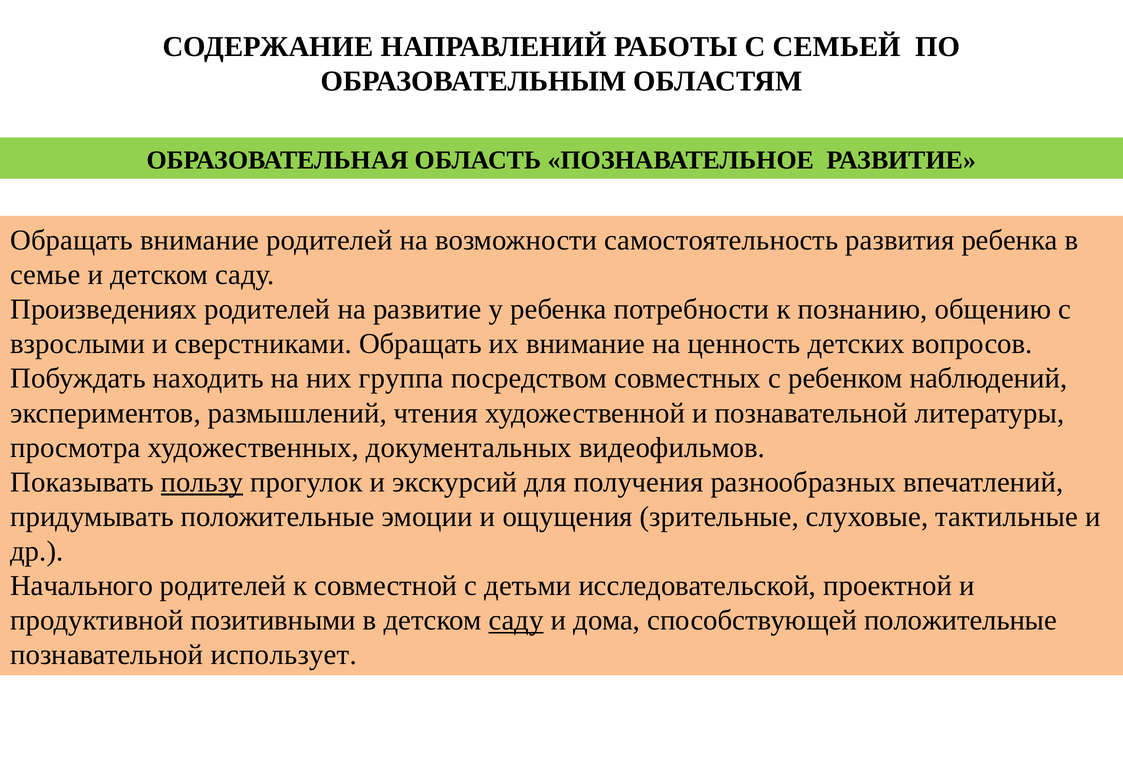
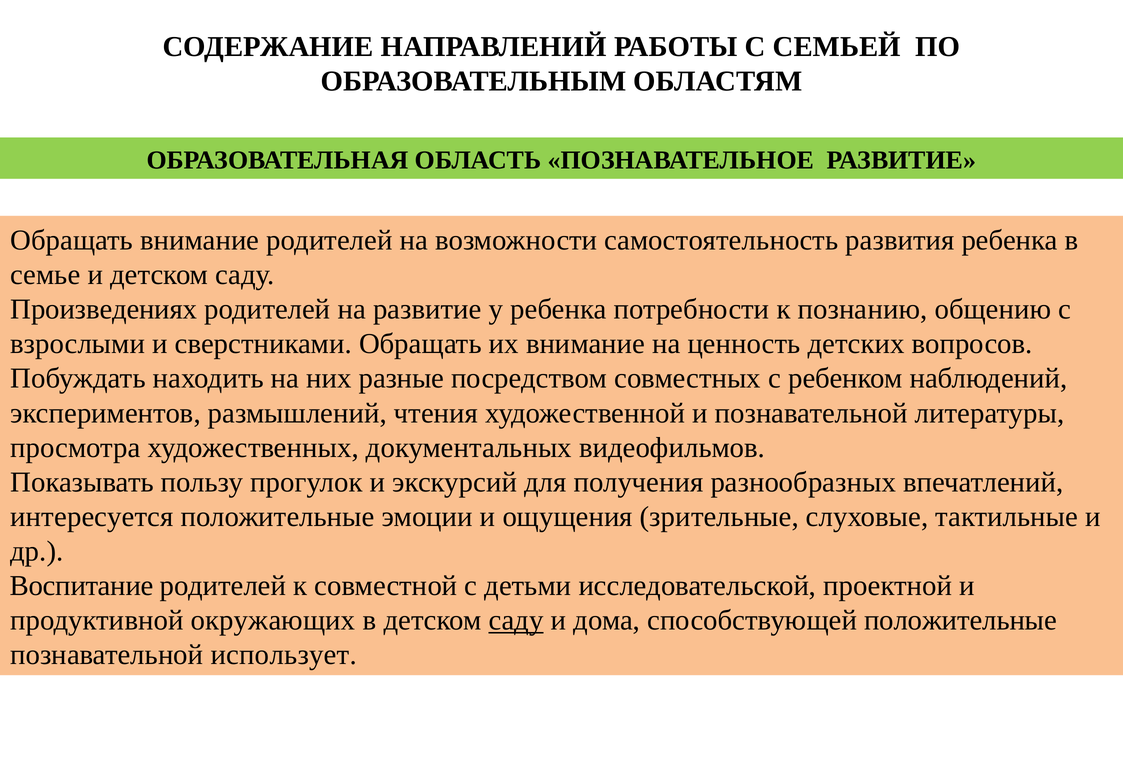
группа: группа -> разные
пользу underline: present -> none
придумывать: придумывать -> интересуется
Начального: Начального -> Воспитание
позитивными: позитивными -> окружающих
